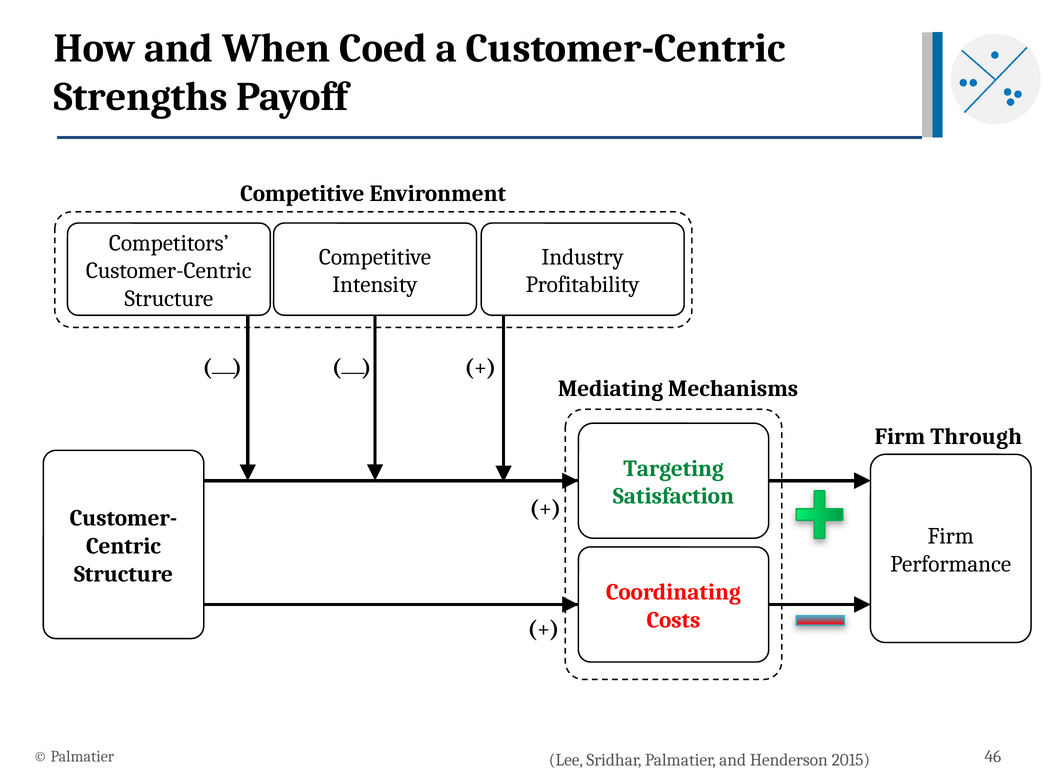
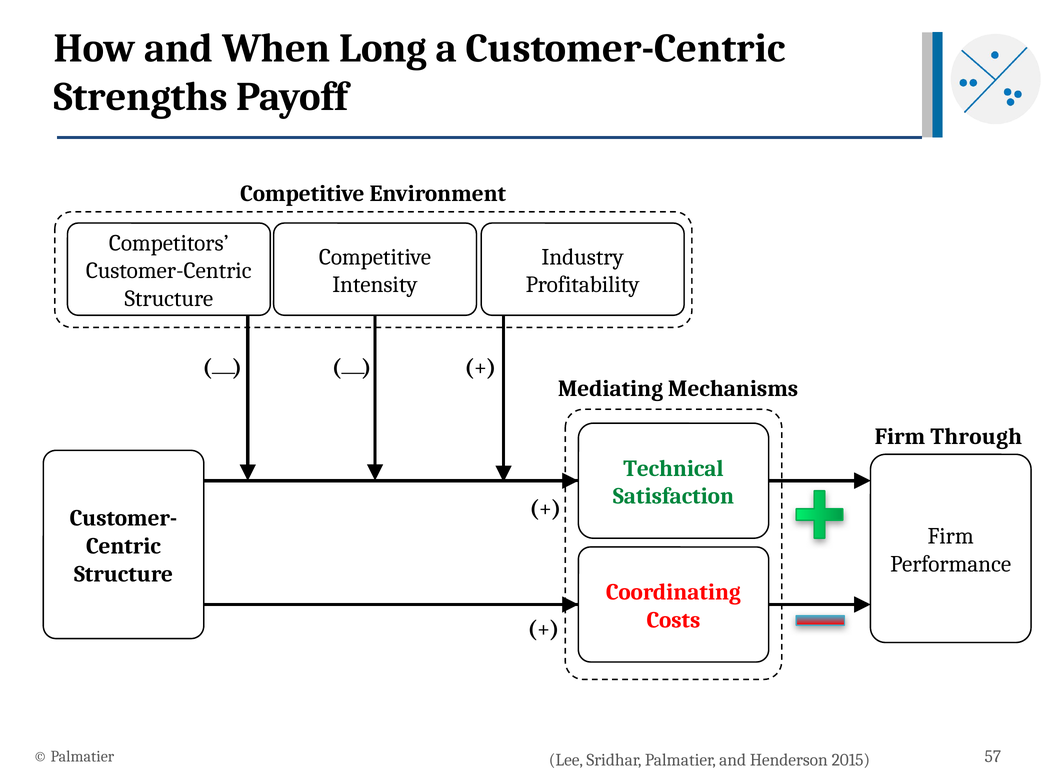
Coed: Coed -> Long
Targeting: Targeting -> Technical
46: 46 -> 57
